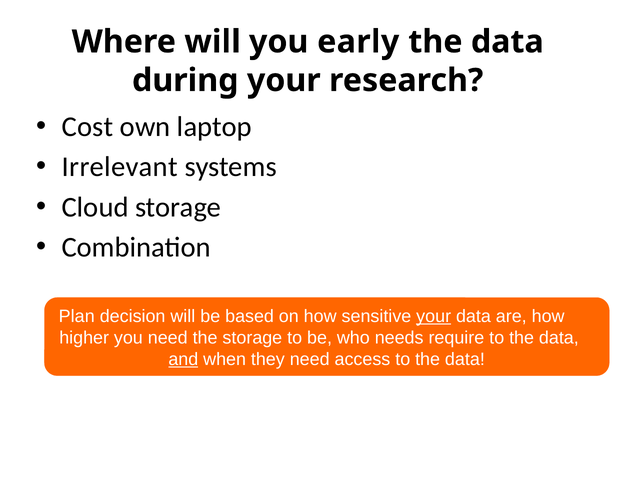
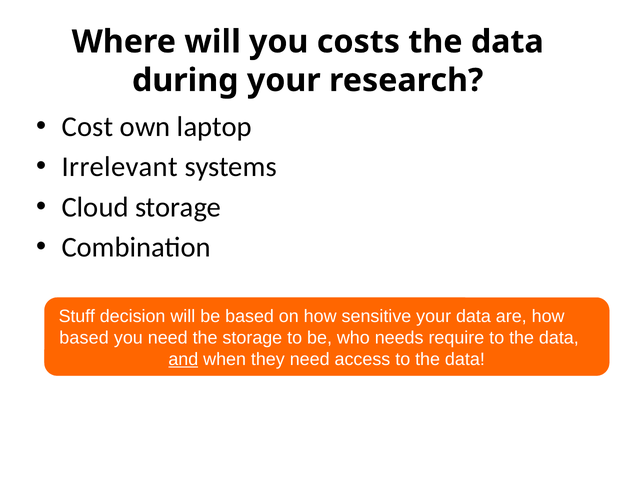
early: early -> costs
Plan: Plan -> Stuff
your at (434, 316) underline: present -> none
higher at (84, 338): higher -> based
